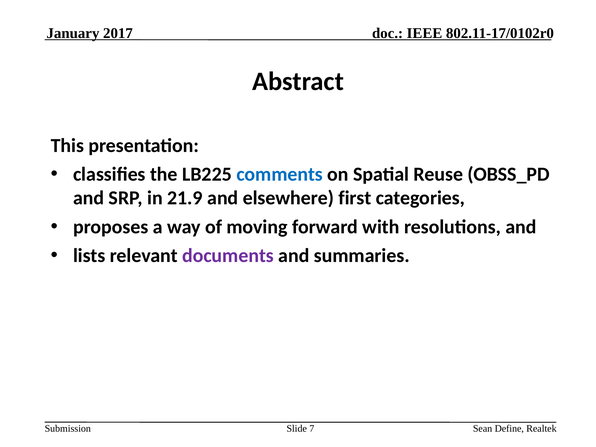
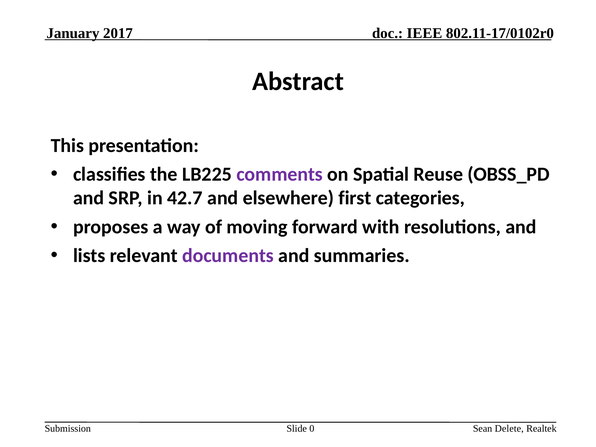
comments colour: blue -> purple
21.9: 21.9 -> 42.7
7: 7 -> 0
Define: Define -> Delete
